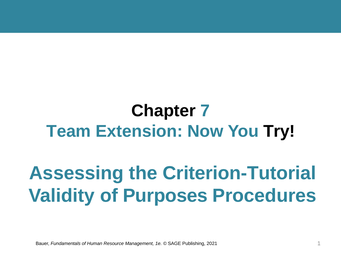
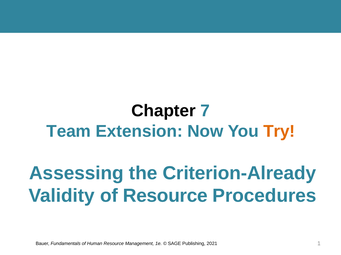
Try colour: black -> orange
Criterion-Tutorial: Criterion-Tutorial -> Criterion-Already
of Purposes: Purposes -> Resource
